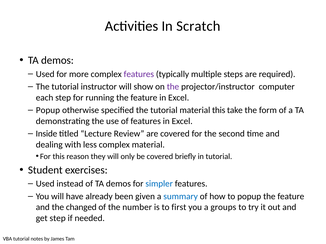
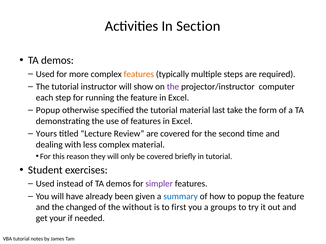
Scratch: Scratch -> Section
features at (139, 74) colour: purple -> orange
material this: this -> last
Inside: Inside -> Yours
simpler colour: blue -> purple
number: number -> without
get step: step -> your
